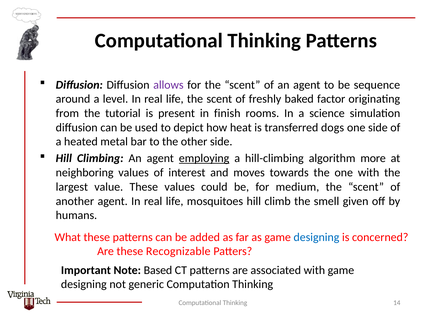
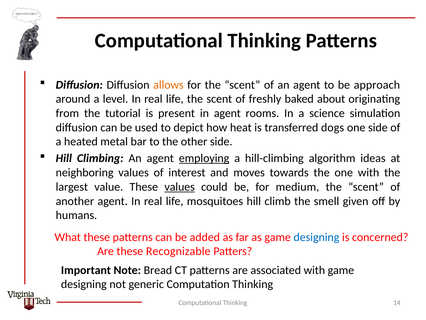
allows colour: purple -> orange
sequence: sequence -> approach
factor: factor -> about
in finish: finish -> agent
more: more -> ideas
values at (180, 187) underline: none -> present
Based: Based -> Bread
